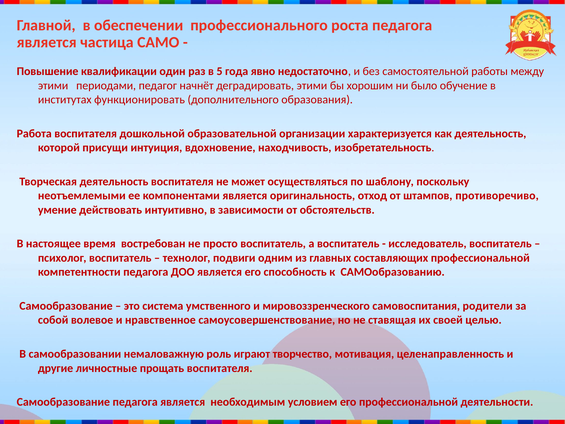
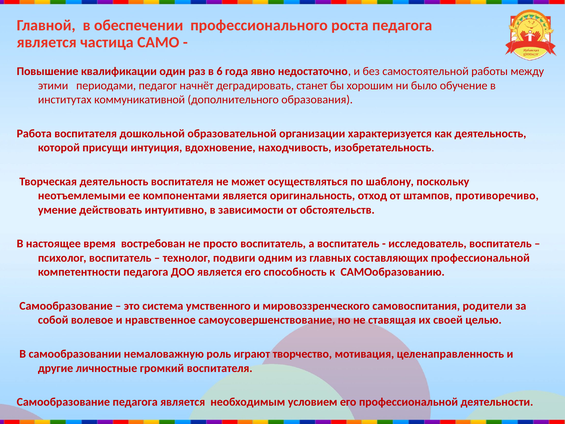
5: 5 -> 6
деградировать этими: этими -> станет
функционировать: функционировать -> коммуникативной
прощать: прощать -> громкий
